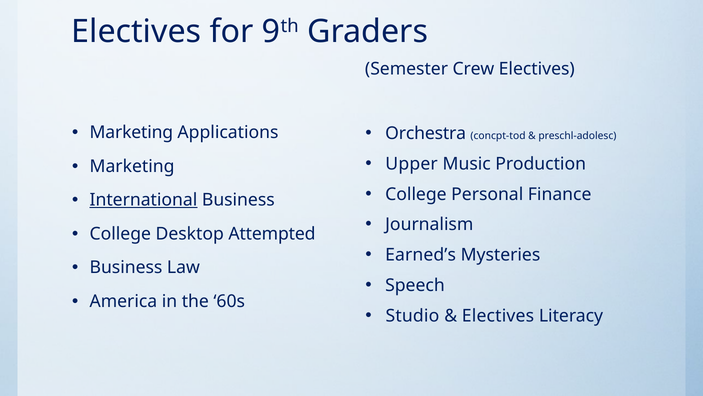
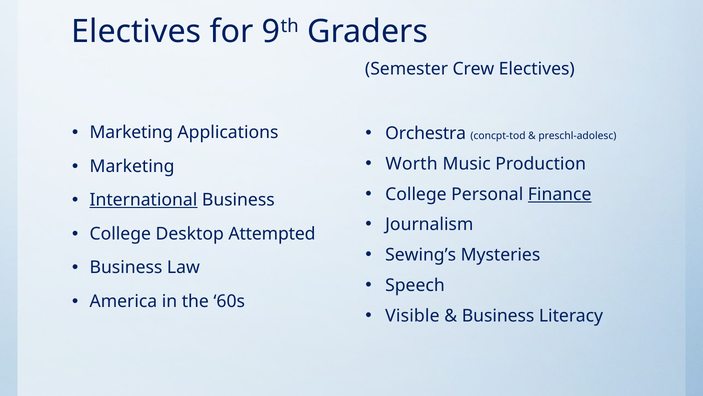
Upper: Upper -> Worth
Finance underline: none -> present
Earned’s: Earned’s -> Sewing’s
Studio: Studio -> Visible
Electives at (498, 315): Electives -> Business
